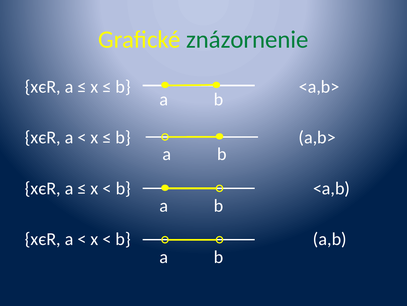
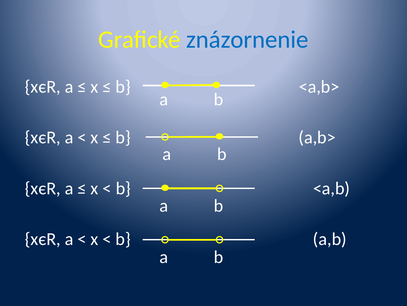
znázornenie colour: green -> blue
